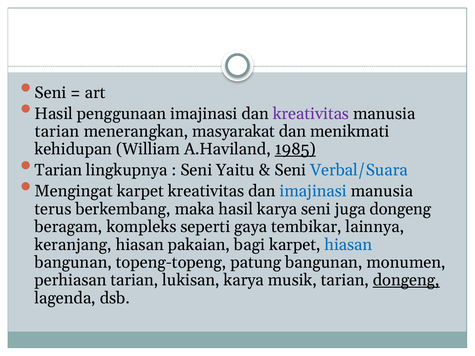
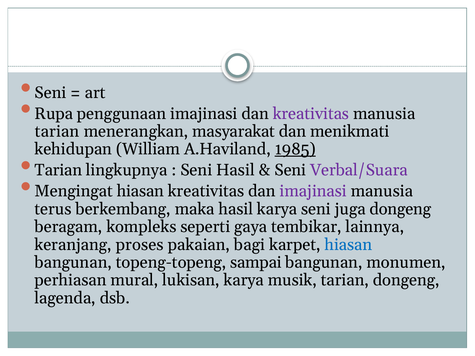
Hasil at (54, 114): Hasil -> Rupa
Seni Yaitu: Yaitu -> Hasil
Verbal/Suara colour: blue -> purple
Mengingat karpet: karpet -> hiasan
imajinasi at (313, 191) colour: blue -> purple
keranjang hiasan: hiasan -> proses
patung: patung -> sampai
perhiasan tarian: tarian -> mural
dongeng at (406, 280) underline: present -> none
